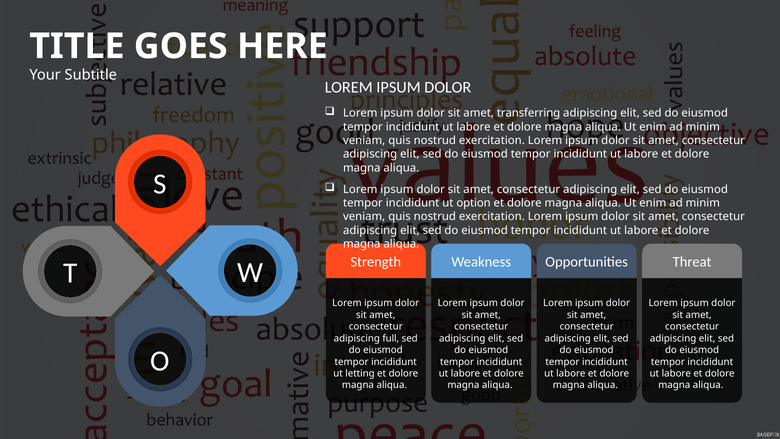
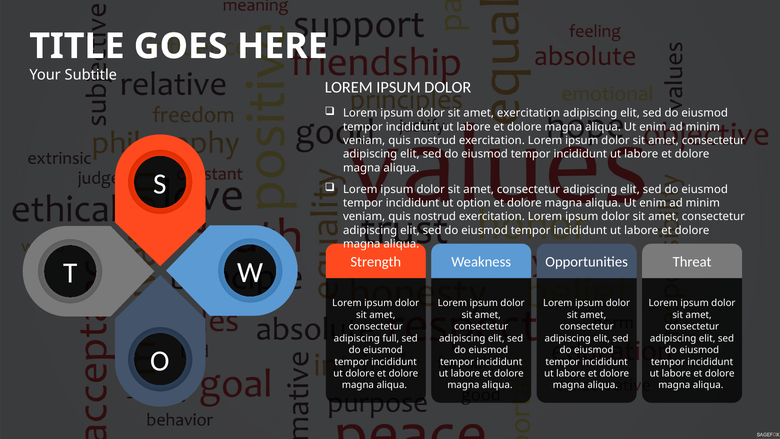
amet transferring: transferring -> exercitation
ut letting: letting -> dolore
